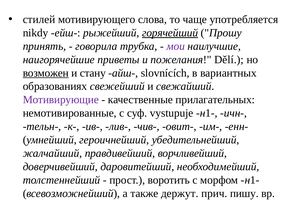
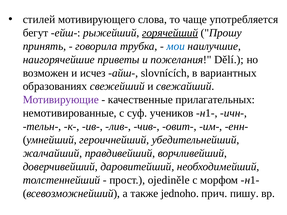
nikdy: nikdy -> бегут
мои colour: purple -> blue
возможен underline: present -> none
стану: стану -> исчез
vystupuje: vystupuje -> учеников
воротить: воротить -> ojediněle
держут: держут -> jednoho
